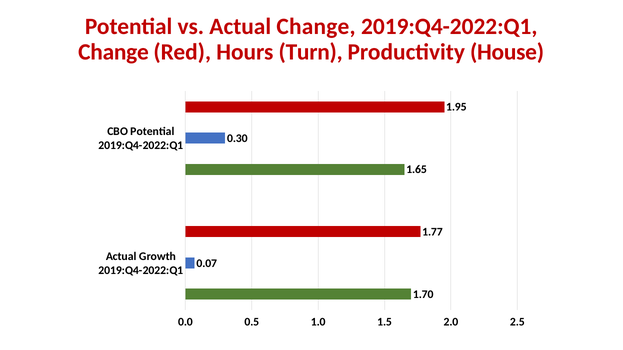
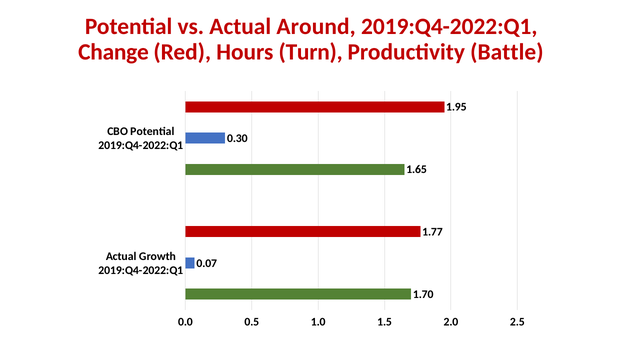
Actual Change: Change -> Around
House: House -> Battle
